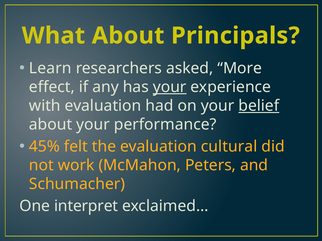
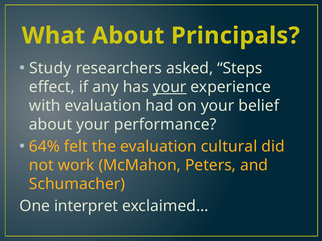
Learn: Learn -> Study
More: More -> Steps
belief underline: present -> none
45%: 45% -> 64%
